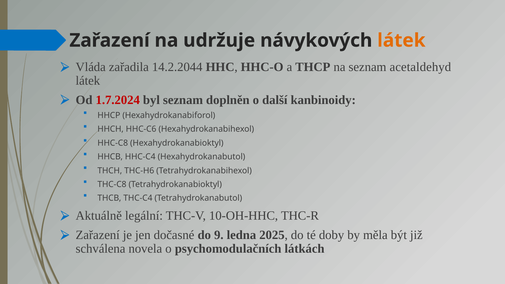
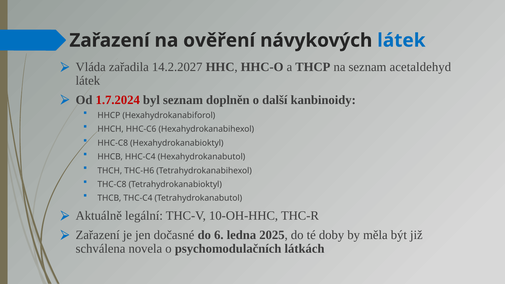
udržuje: udržuje -> ověření
látek at (401, 40) colour: orange -> blue
14.2.2044: 14.2.2044 -> 14.2.2027
9: 9 -> 6
